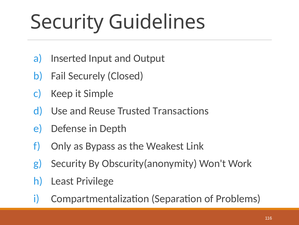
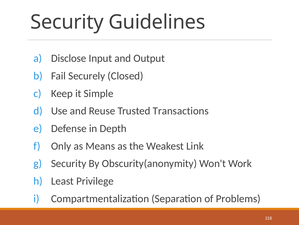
Inserted: Inserted -> Disclose
Bypass: Bypass -> Means
